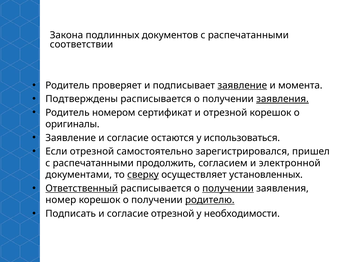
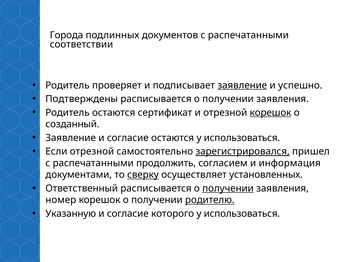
Закона: Закона -> Города
момента: момента -> успешно
заявления at (282, 99) underline: present -> none
Родитель номером: номером -> остаются
корешок at (271, 112) underline: none -> present
оригиналы: оригиналы -> созданный
зарегистрировался underline: none -> present
электронной: электронной -> информация
Ответственный underline: present -> none
Подписать: Подписать -> Указанную
согласие отрезной: отрезной -> которого
необходимости at (242, 213): необходимости -> использоваться
